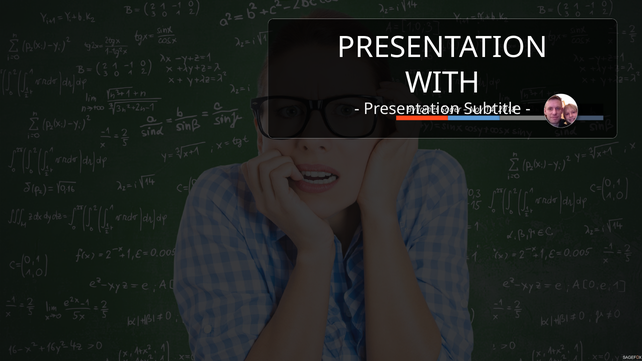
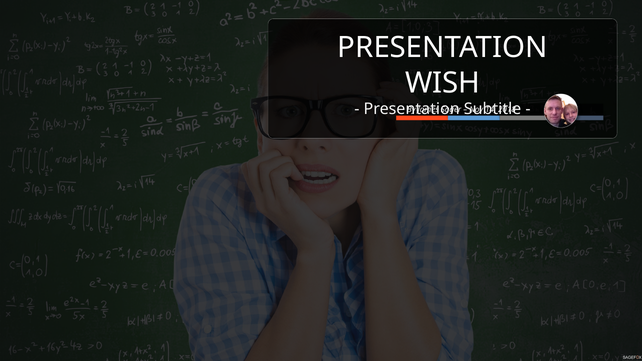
WITH: WITH -> WISH
